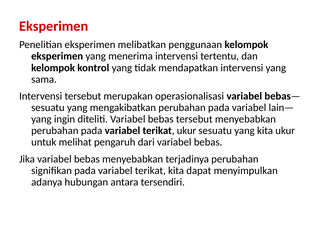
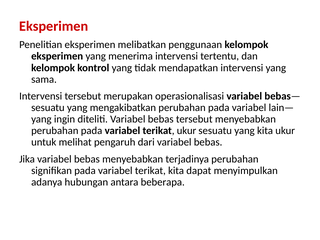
tersendiri: tersendiri -> beberapa
